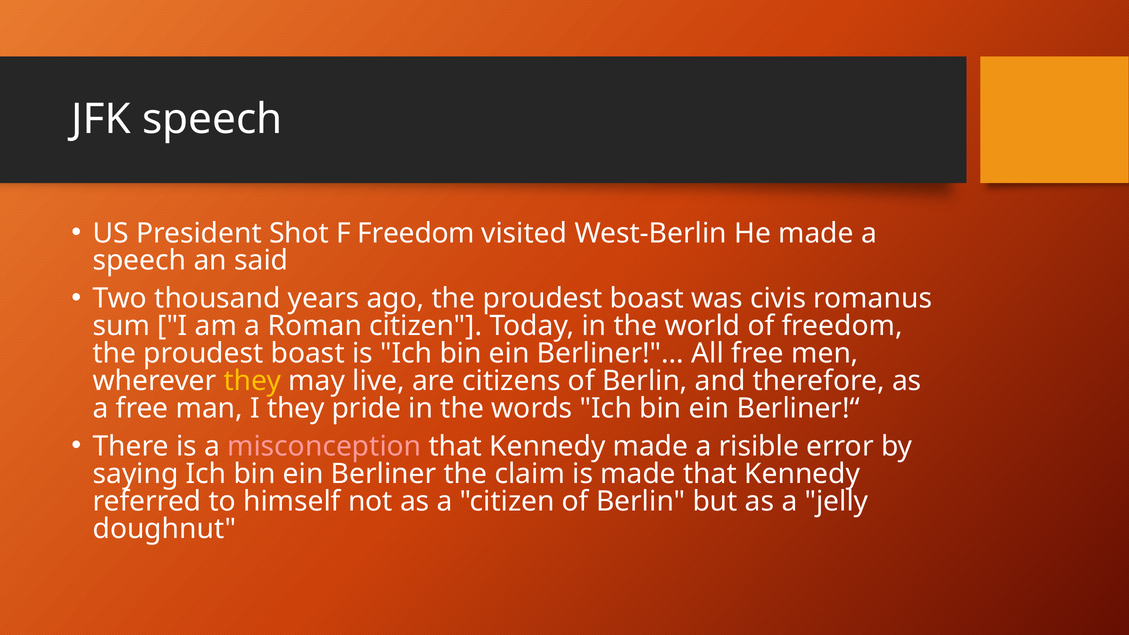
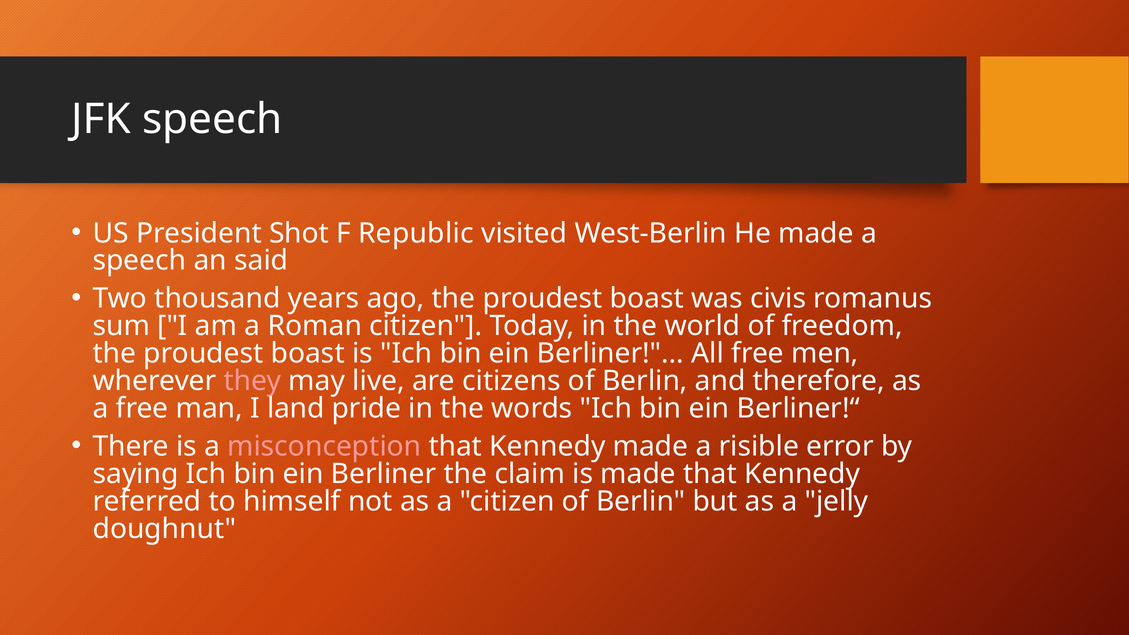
F Freedom: Freedom -> Republic
they at (253, 381) colour: yellow -> pink
I they: they -> land
